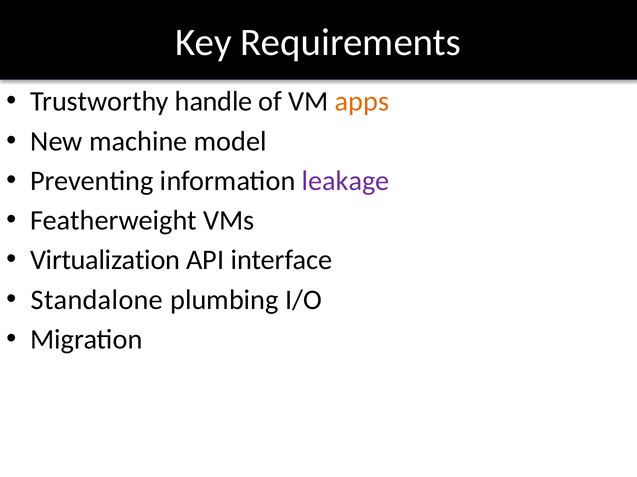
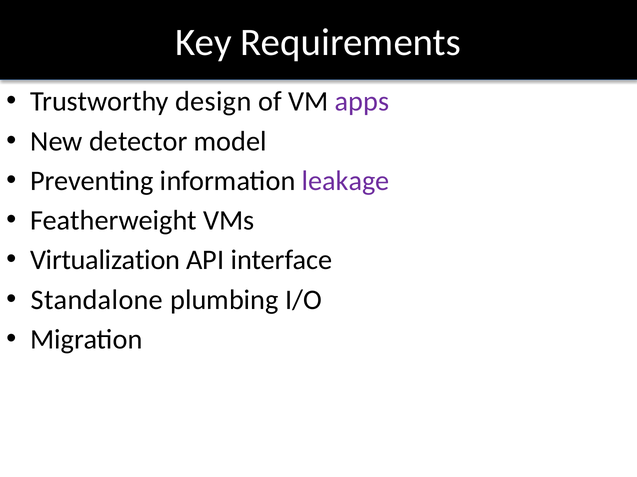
handle: handle -> design
apps colour: orange -> purple
machine: machine -> detector
